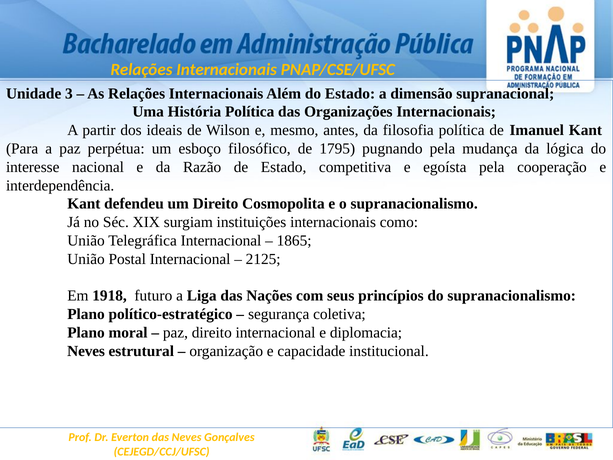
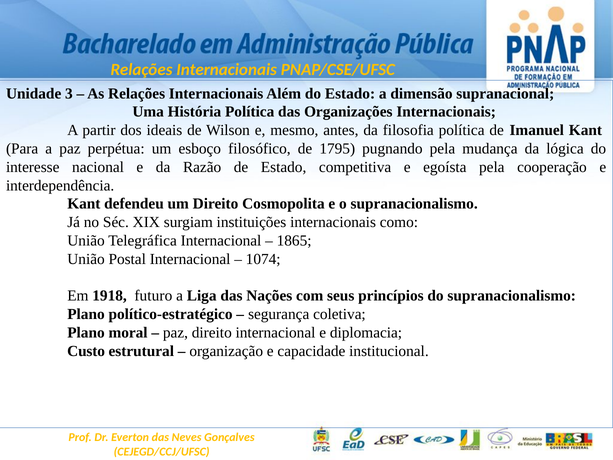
2125: 2125 -> 1074
Neves at (86, 351): Neves -> Custo
